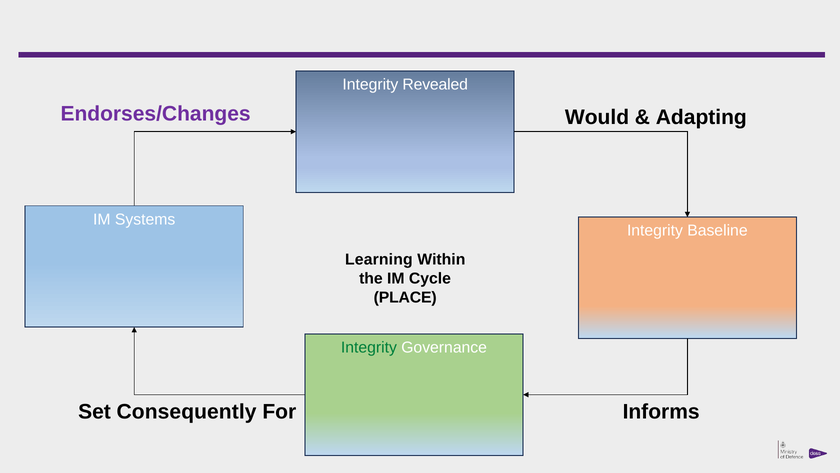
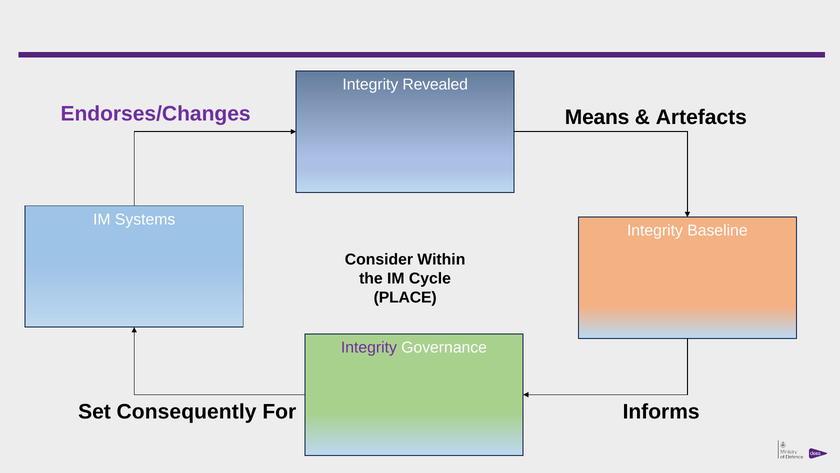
Would: Would -> Means
Adapting: Adapting -> Artefacts
Learning: Learning -> Consider
Integrity at (369, 347) colour: green -> purple
